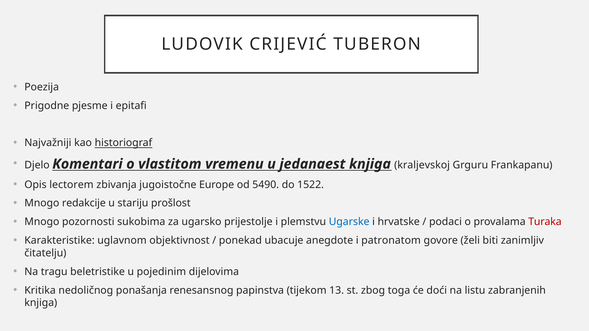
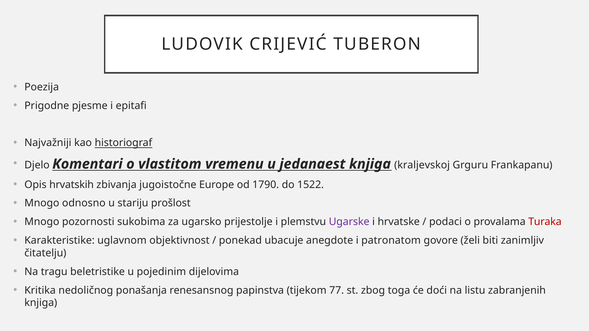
lectorem: lectorem -> hrvatskih
5490: 5490 -> 1790
redakcije: redakcije -> odnosno
Ugarske colour: blue -> purple
13: 13 -> 77
